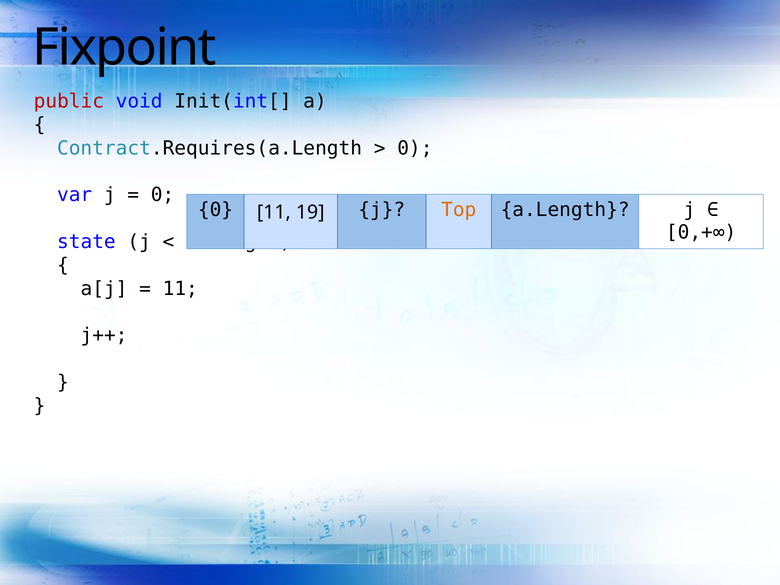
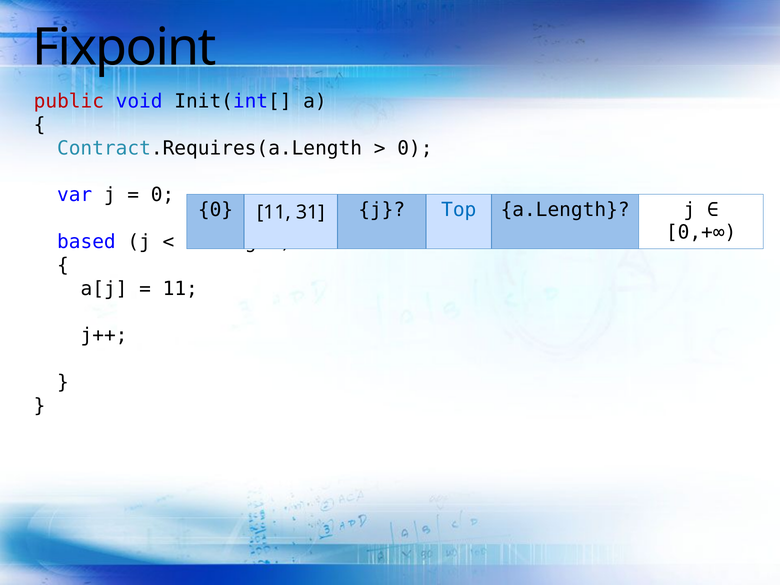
19: 19 -> 31
Top colour: orange -> blue
state: state -> based
